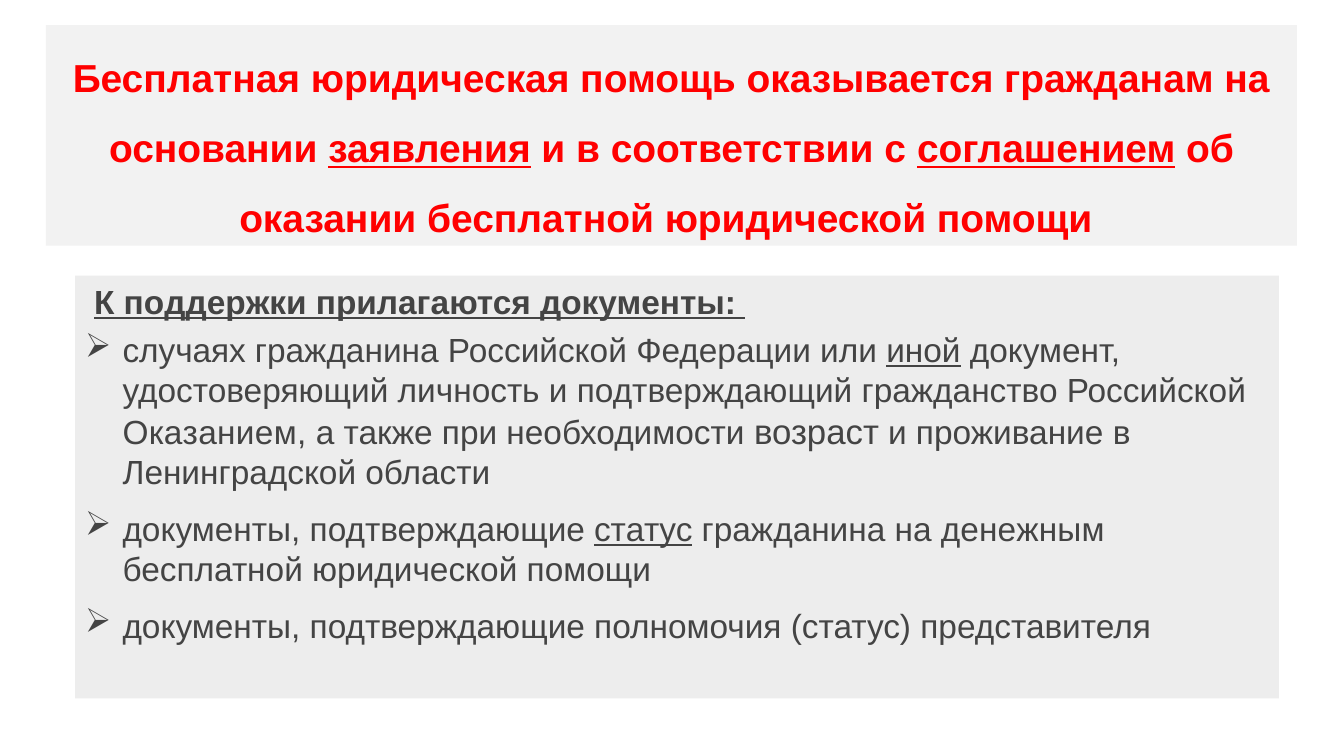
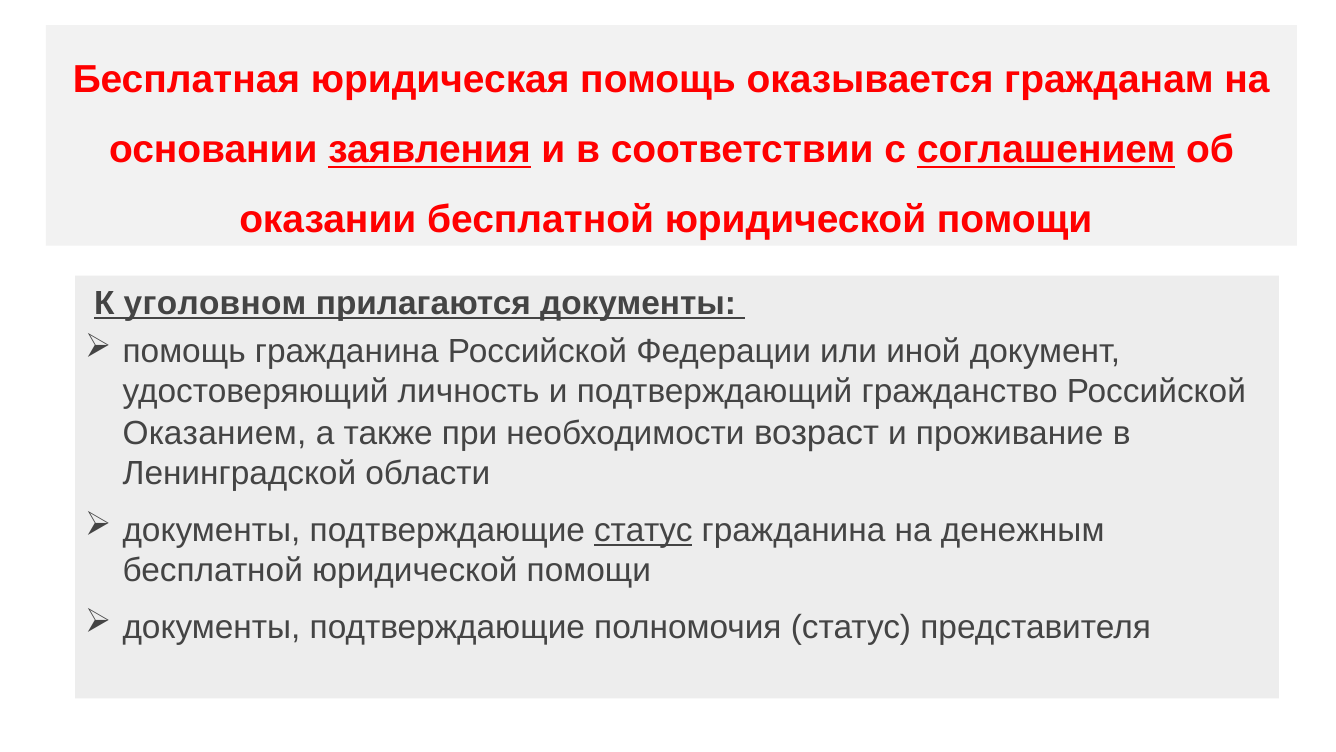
поддержки: поддержки -> уголовном
случаях at (184, 351): случаях -> помощь
иной underline: present -> none
